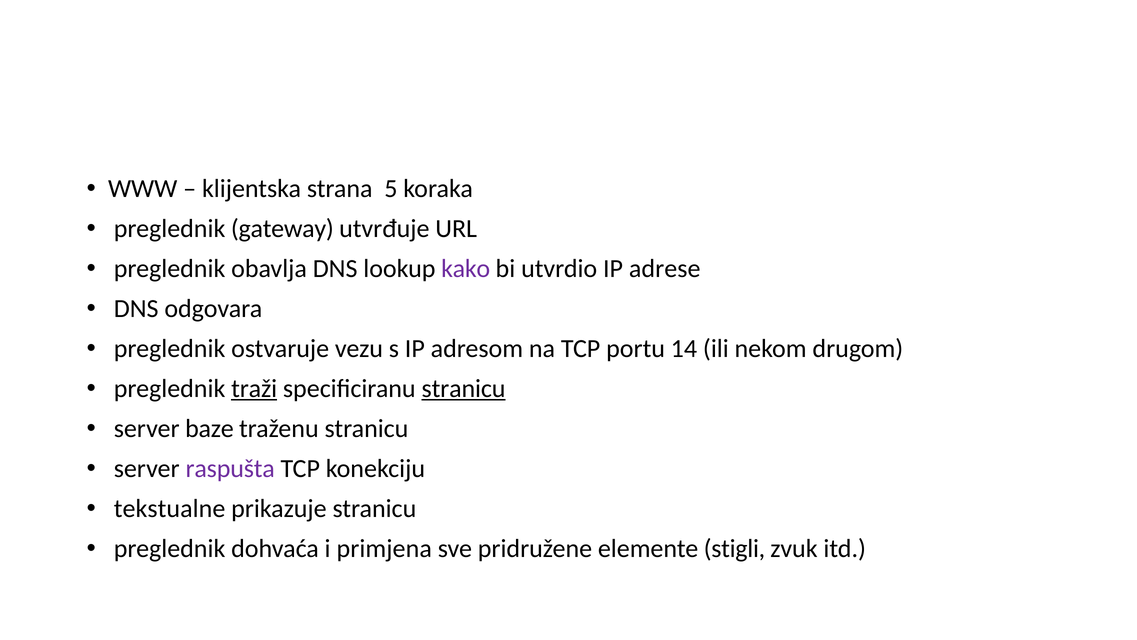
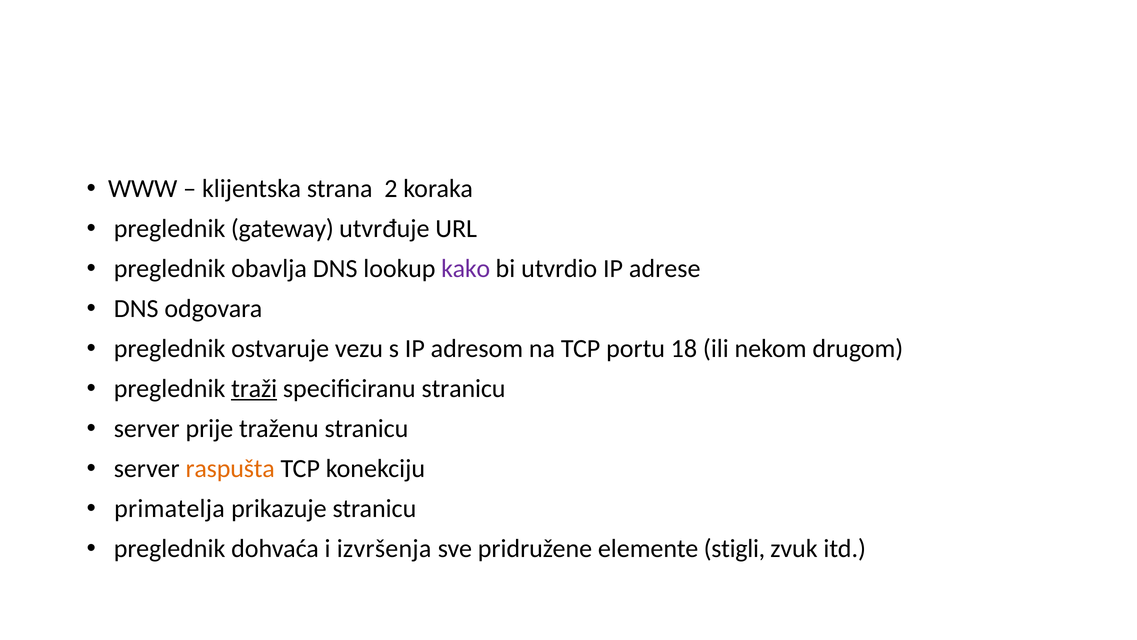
5: 5 -> 2
14: 14 -> 18
stranicu at (464, 388) underline: present -> none
baze: baze -> prije
raspušta colour: purple -> orange
tekstualne: tekstualne -> primatelja
primjena: primjena -> izvršenja
